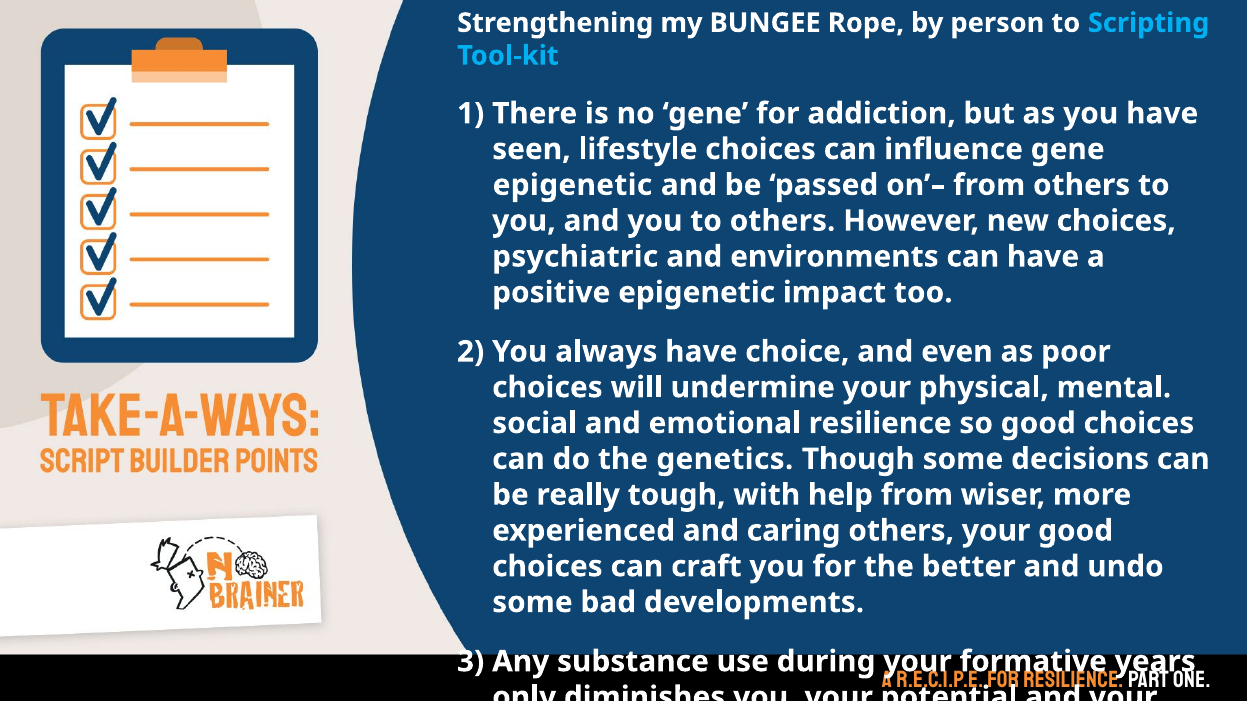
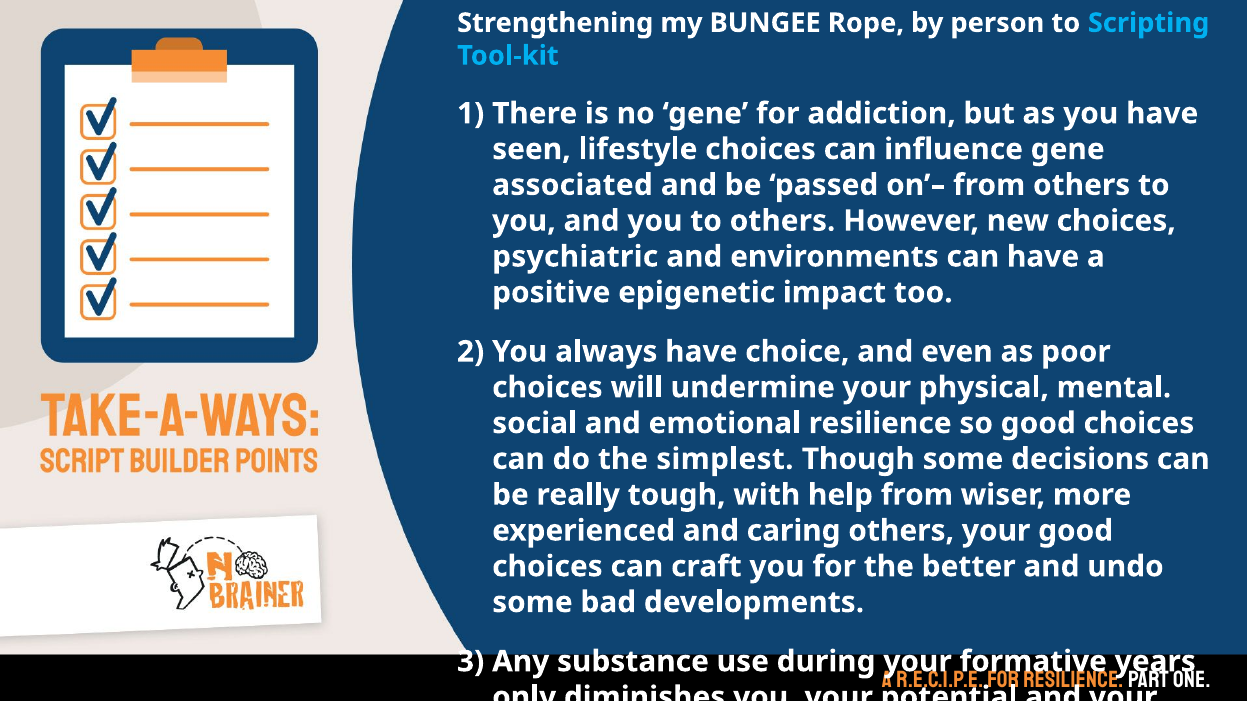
epigenetic at (572, 185): epigenetic -> associated
genetics: genetics -> simplest
